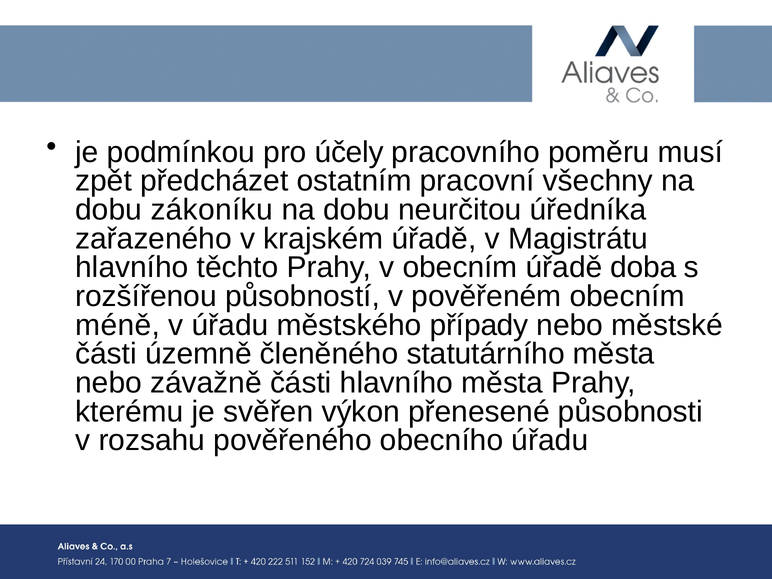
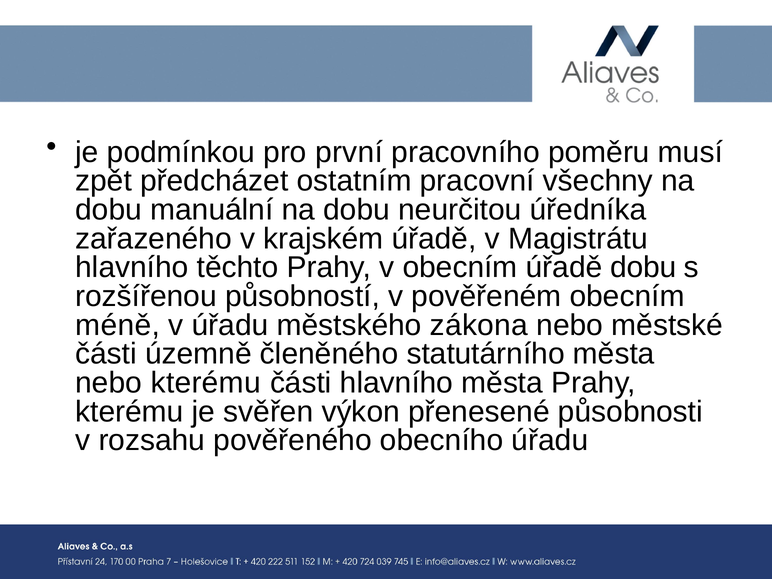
účely: účely -> první
zákoníku: zákoníku -> manuální
úřadě doba: doba -> dobu
případy: případy -> zákona
nebo závažně: závažně -> kterému
